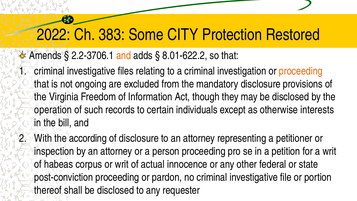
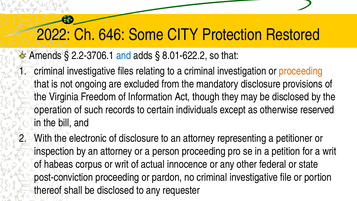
383: 383 -> 646
and at (124, 55) colour: orange -> blue
interests: interests -> reserved
according: according -> electronic
